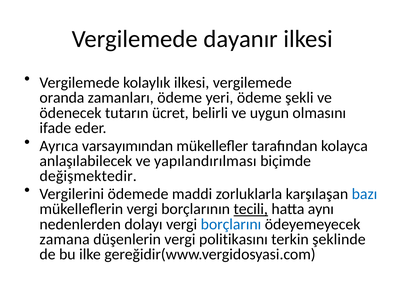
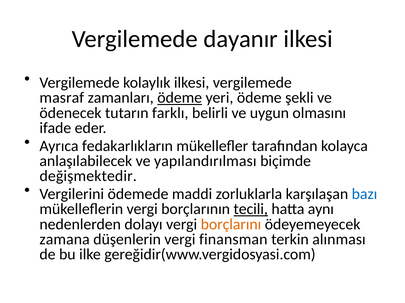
oranda: oranda -> masraf
ödeme at (180, 98) underline: none -> present
ücret: ücret -> farklı
varsayımından: varsayımından -> fedakarlıkların
borçlarını colour: blue -> orange
politikasını: politikasını -> finansman
şeklinde: şeklinde -> alınması
